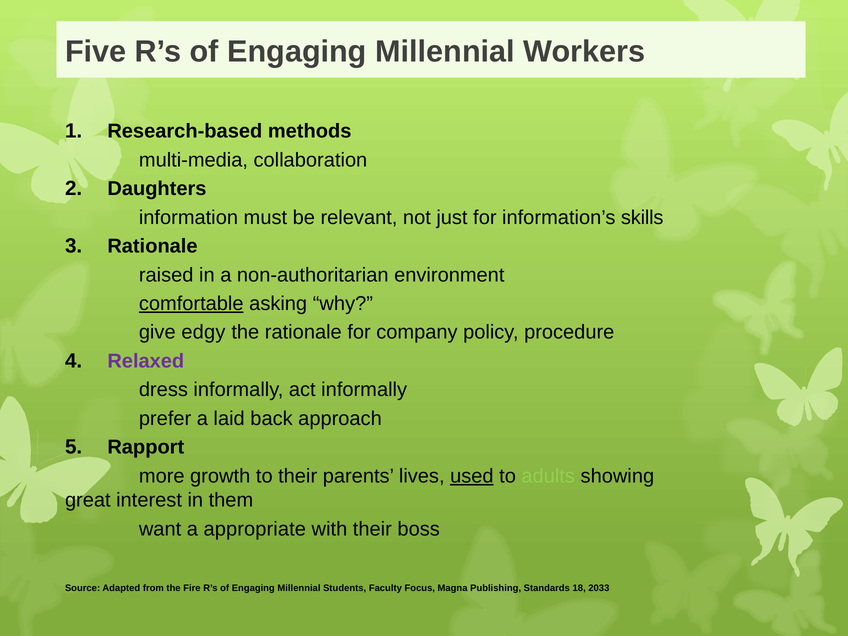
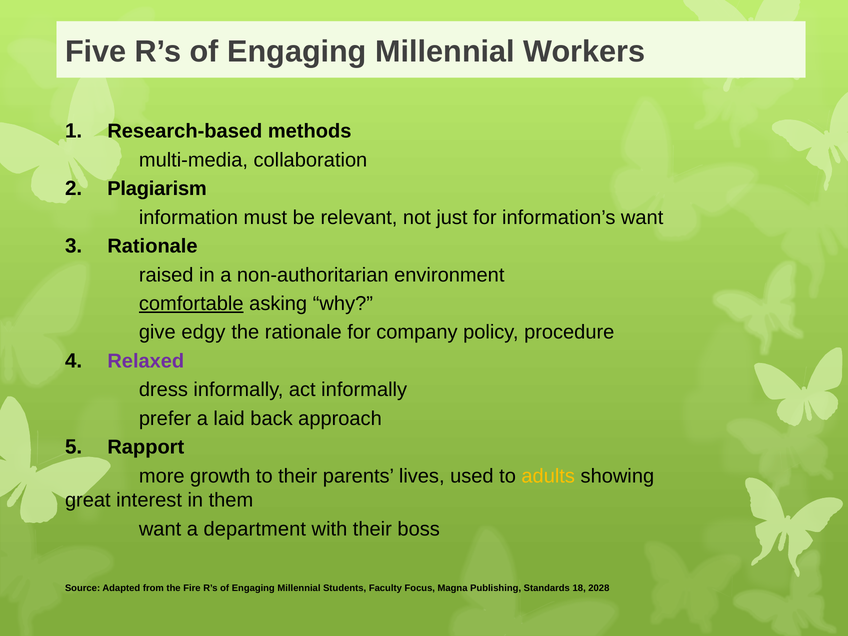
Daughters: Daughters -> Plagiarism
information’s skills: skills -> want
used underline: present -> none
adults colour: light green -> yellow
appropriate: appropriate -> department
2033: 2033 -> 2028
